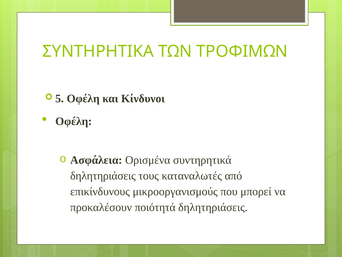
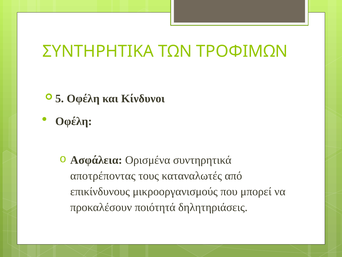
δηλητηριάσεις at (103, 176): δηλητηριάσεις -> αποτρέποντας
